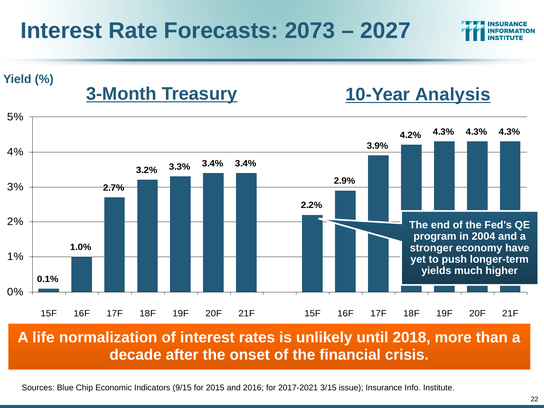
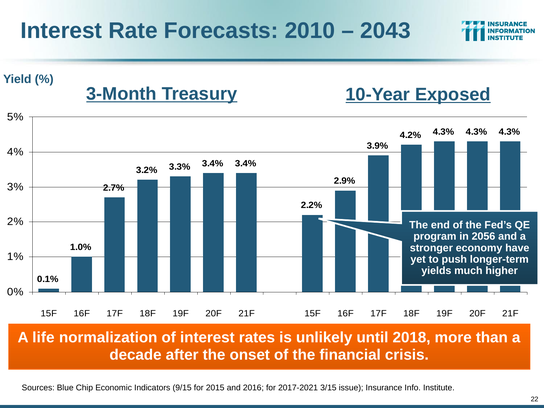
2073: 2073 -> 2010
2027: 2027 -> 2043
Analysis: Analysis -> Exposed
2004: 2004 -> 2056
